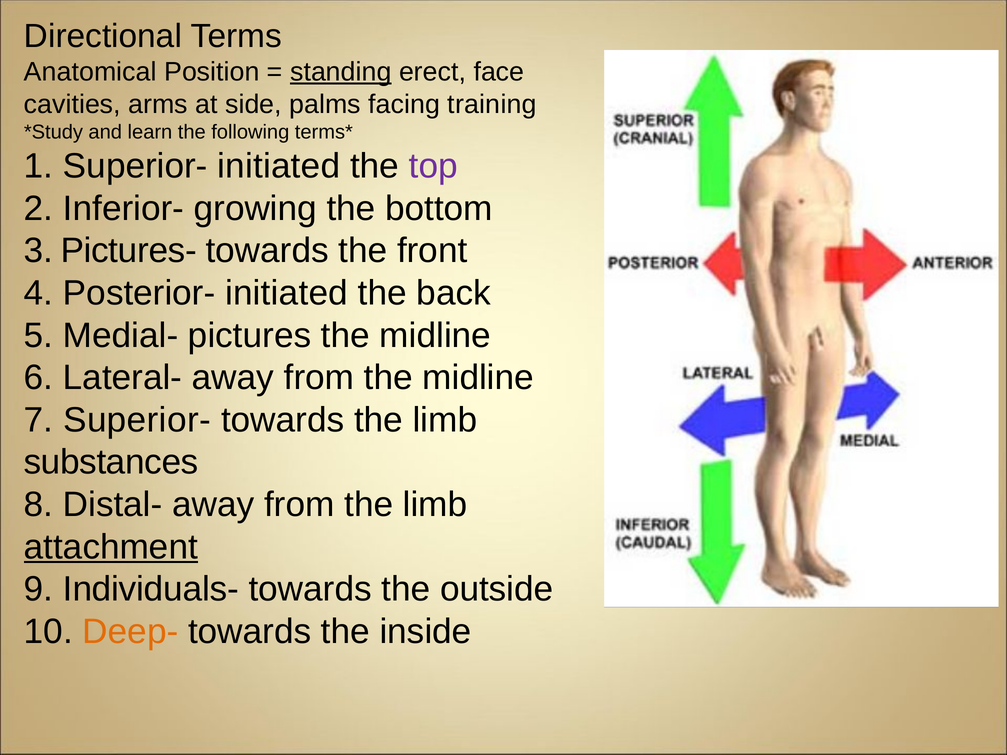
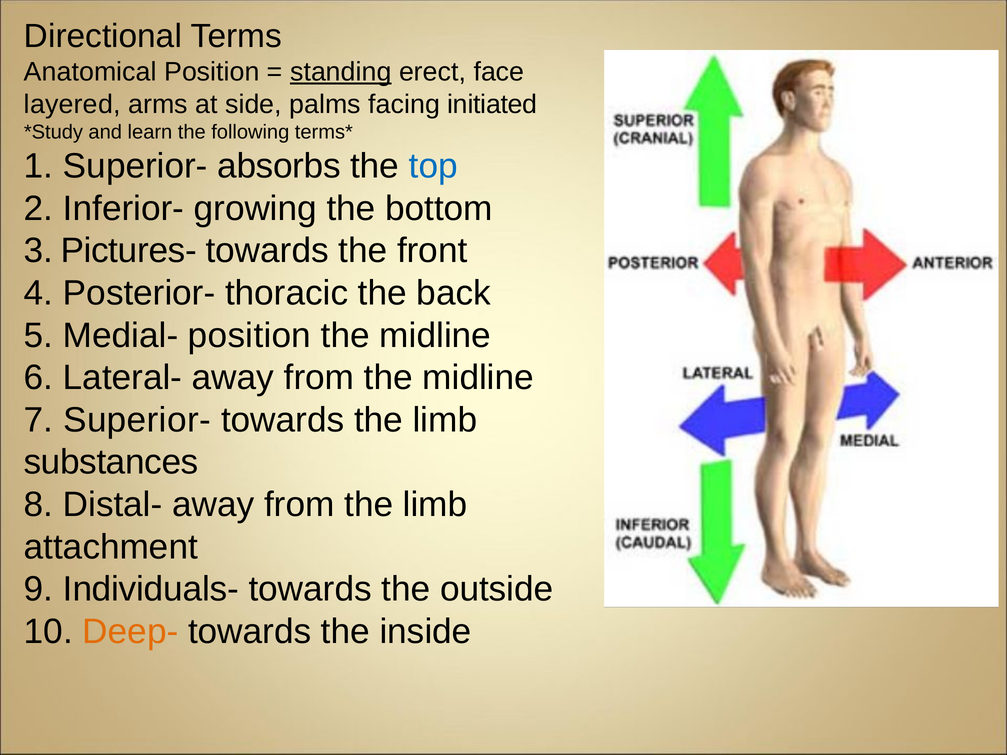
cavities: cavities -> layered
training: training -> initiated
Superior- initiated: initiated -> absorbs
top colour: purple -> blue
Posterior- initiated: initiated -> thoracic
Medial- pictures: pictures -> position
attachment underline: present -> none
